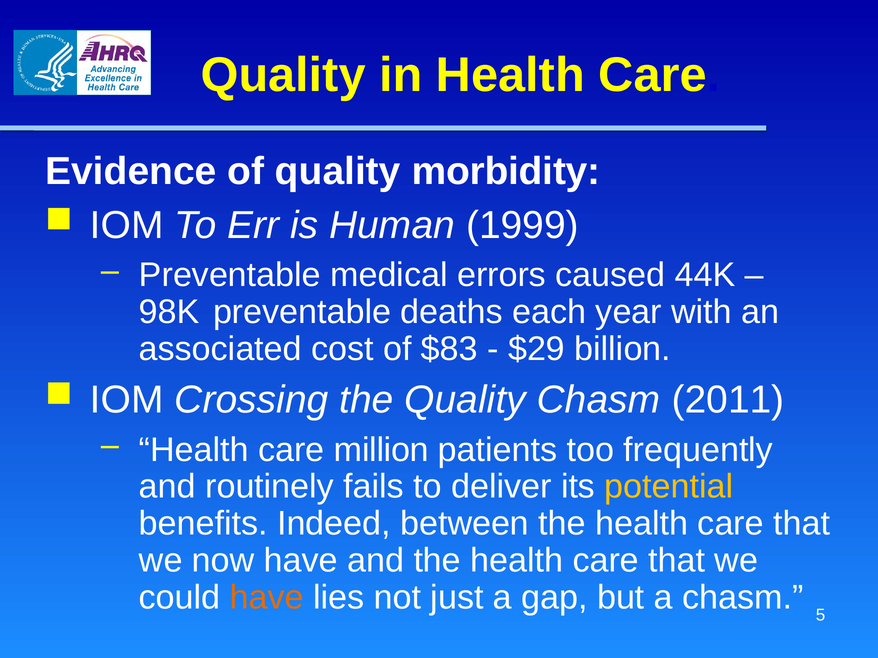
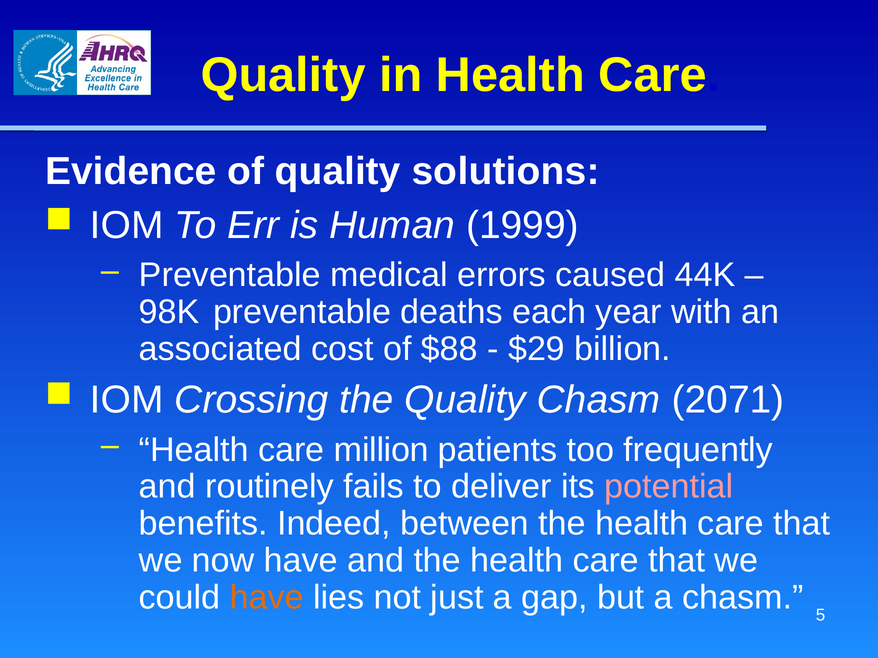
morbidity: morbidity -> solutions
$83: $83 -> $88
2011: 2011 -> 2071
potential colour: yellow -> pink
